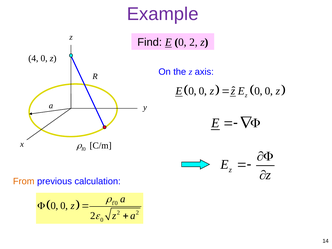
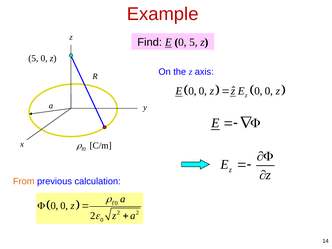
Example colour: purple -> red
E 0 2: 2 -> 5
4 at (33, 58): 4 -> 5
